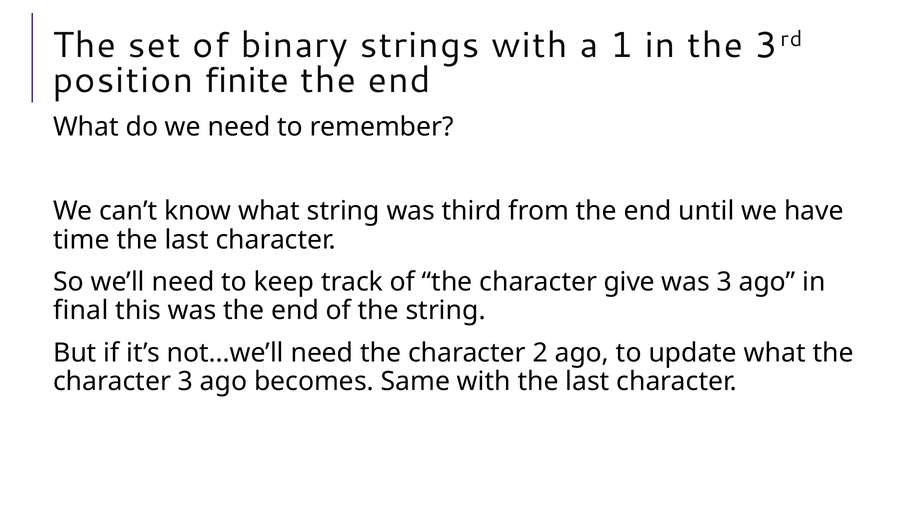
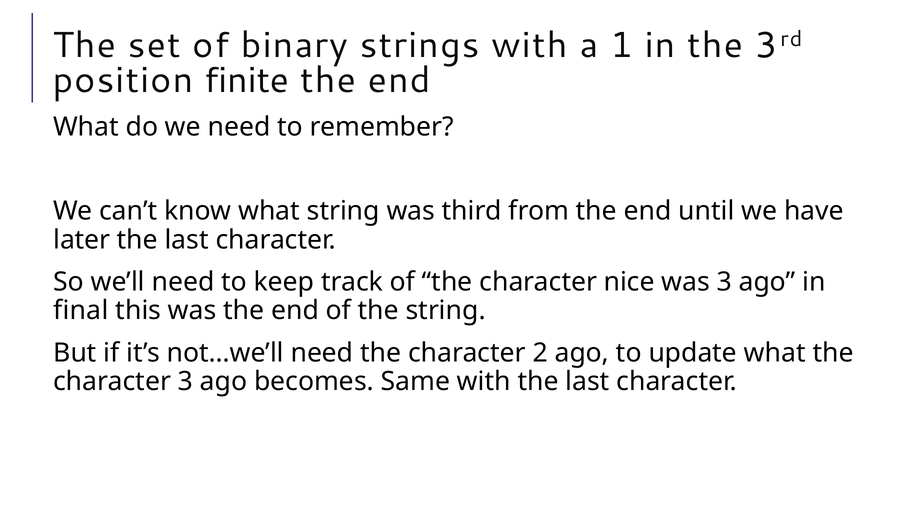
time: time -> later
give: give -> nice
